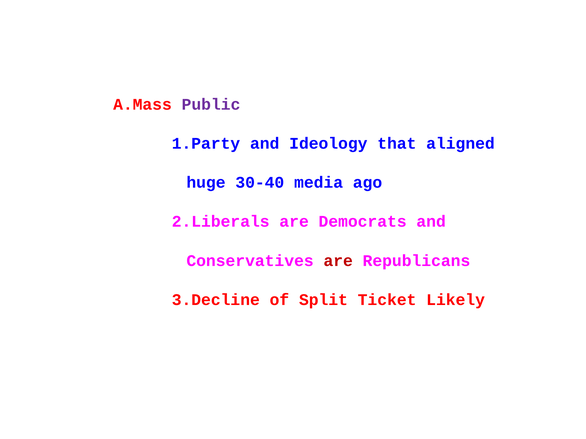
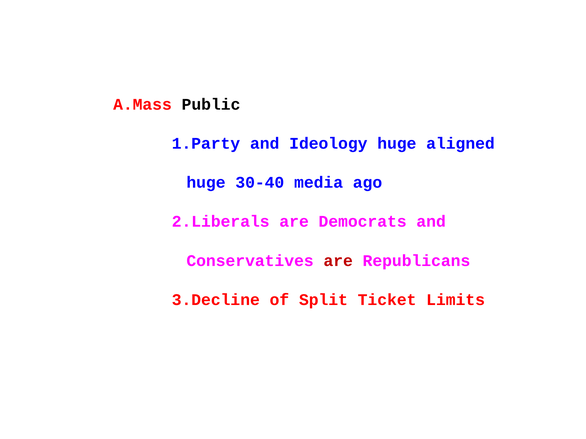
Public colour: purple -> black
Ideology that: that -> huge
Likely: Likely -> Limits
